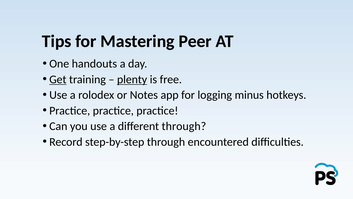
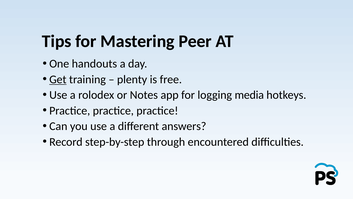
plenty underline: present -> none
minus: minus -> media
different through: through -> answers
